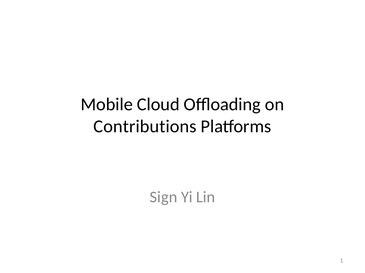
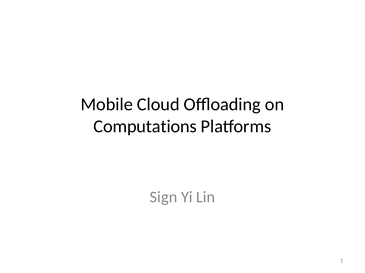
Contributions: Contributions -> Computations
